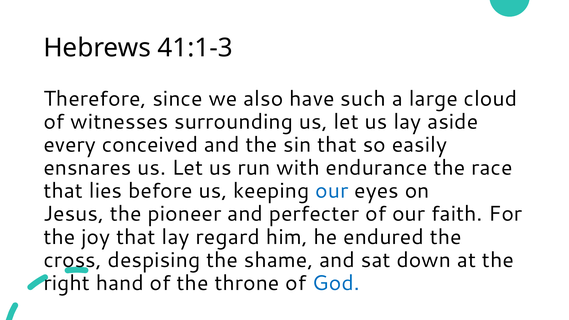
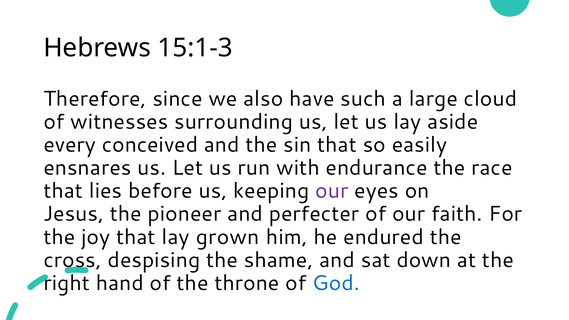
41:1-3: 41:1-3 -> 15:1-3
our at (332, 191) colour: blue -> purple
regard: regard -> grown
